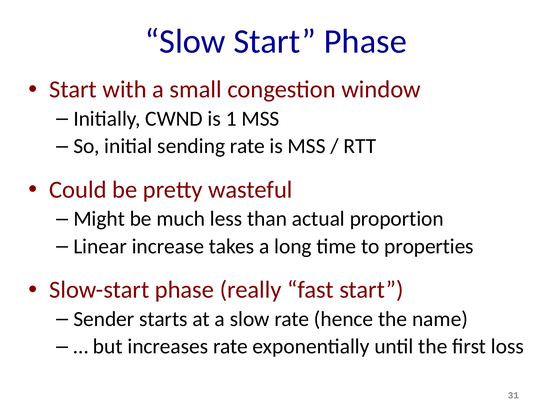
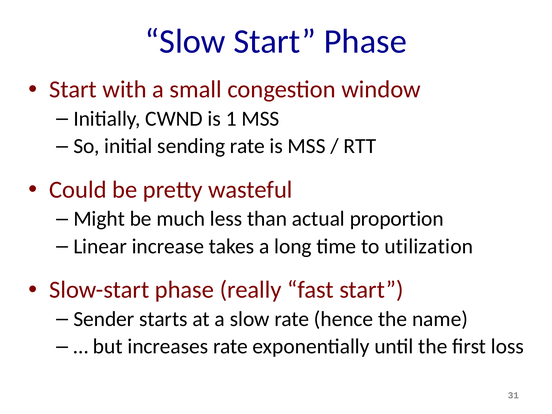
properties: properties -> utilization
